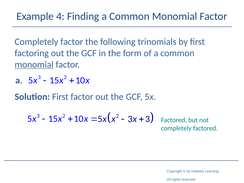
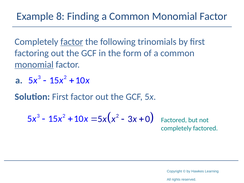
4: 4 -> 8
factor at (72, 42) underline: none -> present
3 at (148, 119): 3 -> 0
